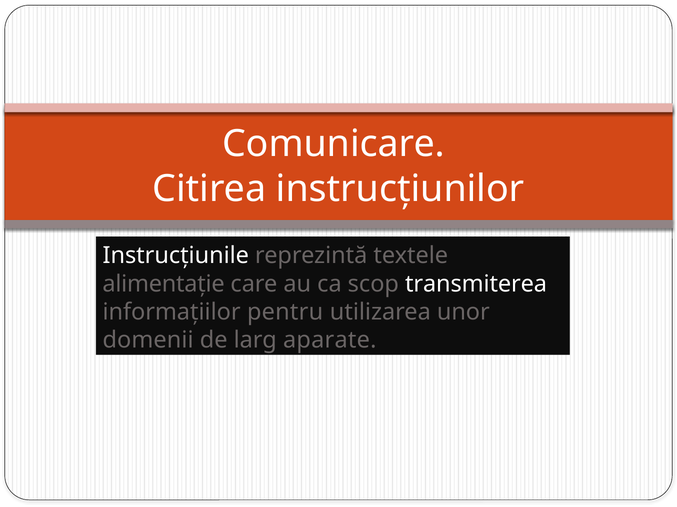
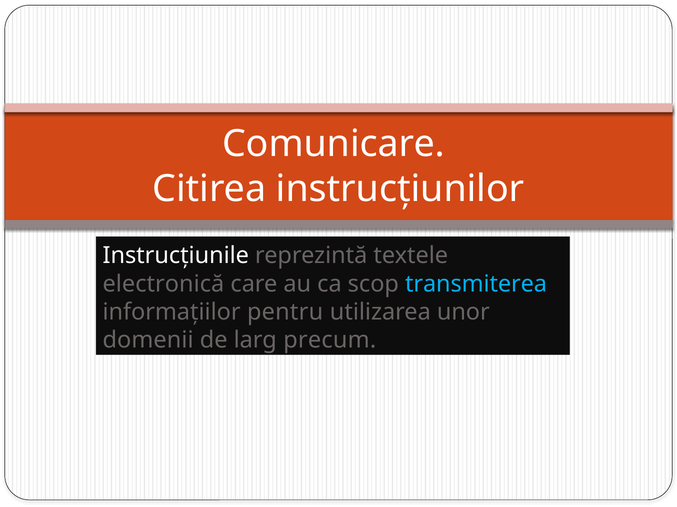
alimentație: alimentație -> electronică
transmiterea colour: white -> light blue
aparate: aparate -> precum
